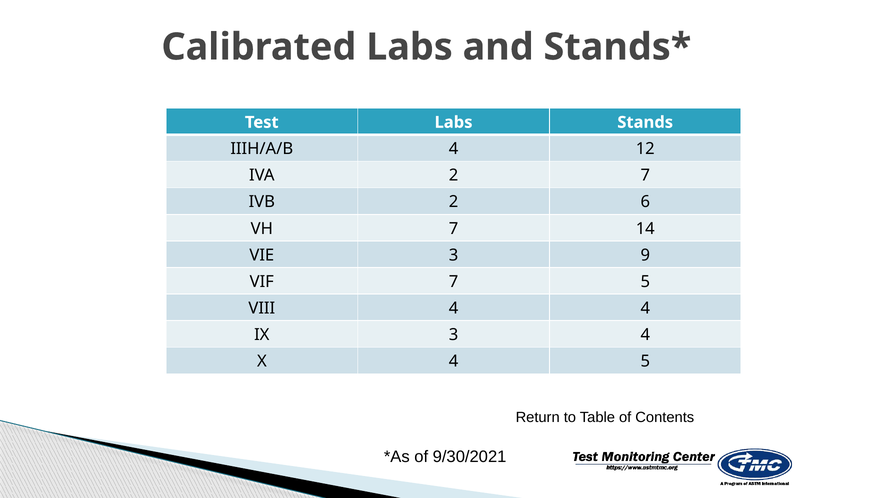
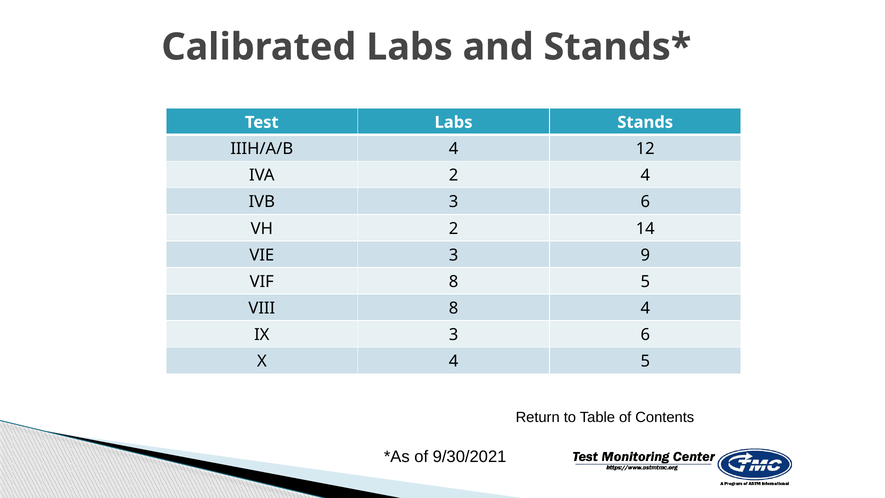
2 7: 7 -> 4
IVB 2: 2 -> 3
VH 7: 7 -> 2
VIF 7: 7 -> 8
VIII 4: 4 -> 8
IX 3 4: 4 -> 6
